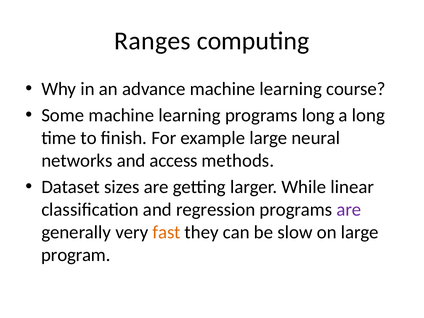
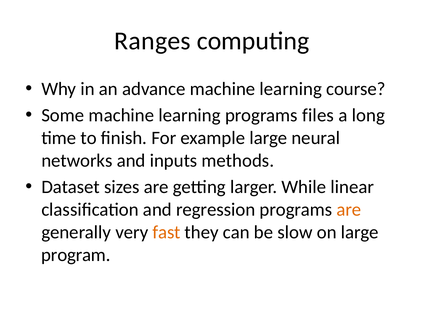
programs long: long -> files
access: access -> inputs
are at (349, 210) colour: purple -> orange
